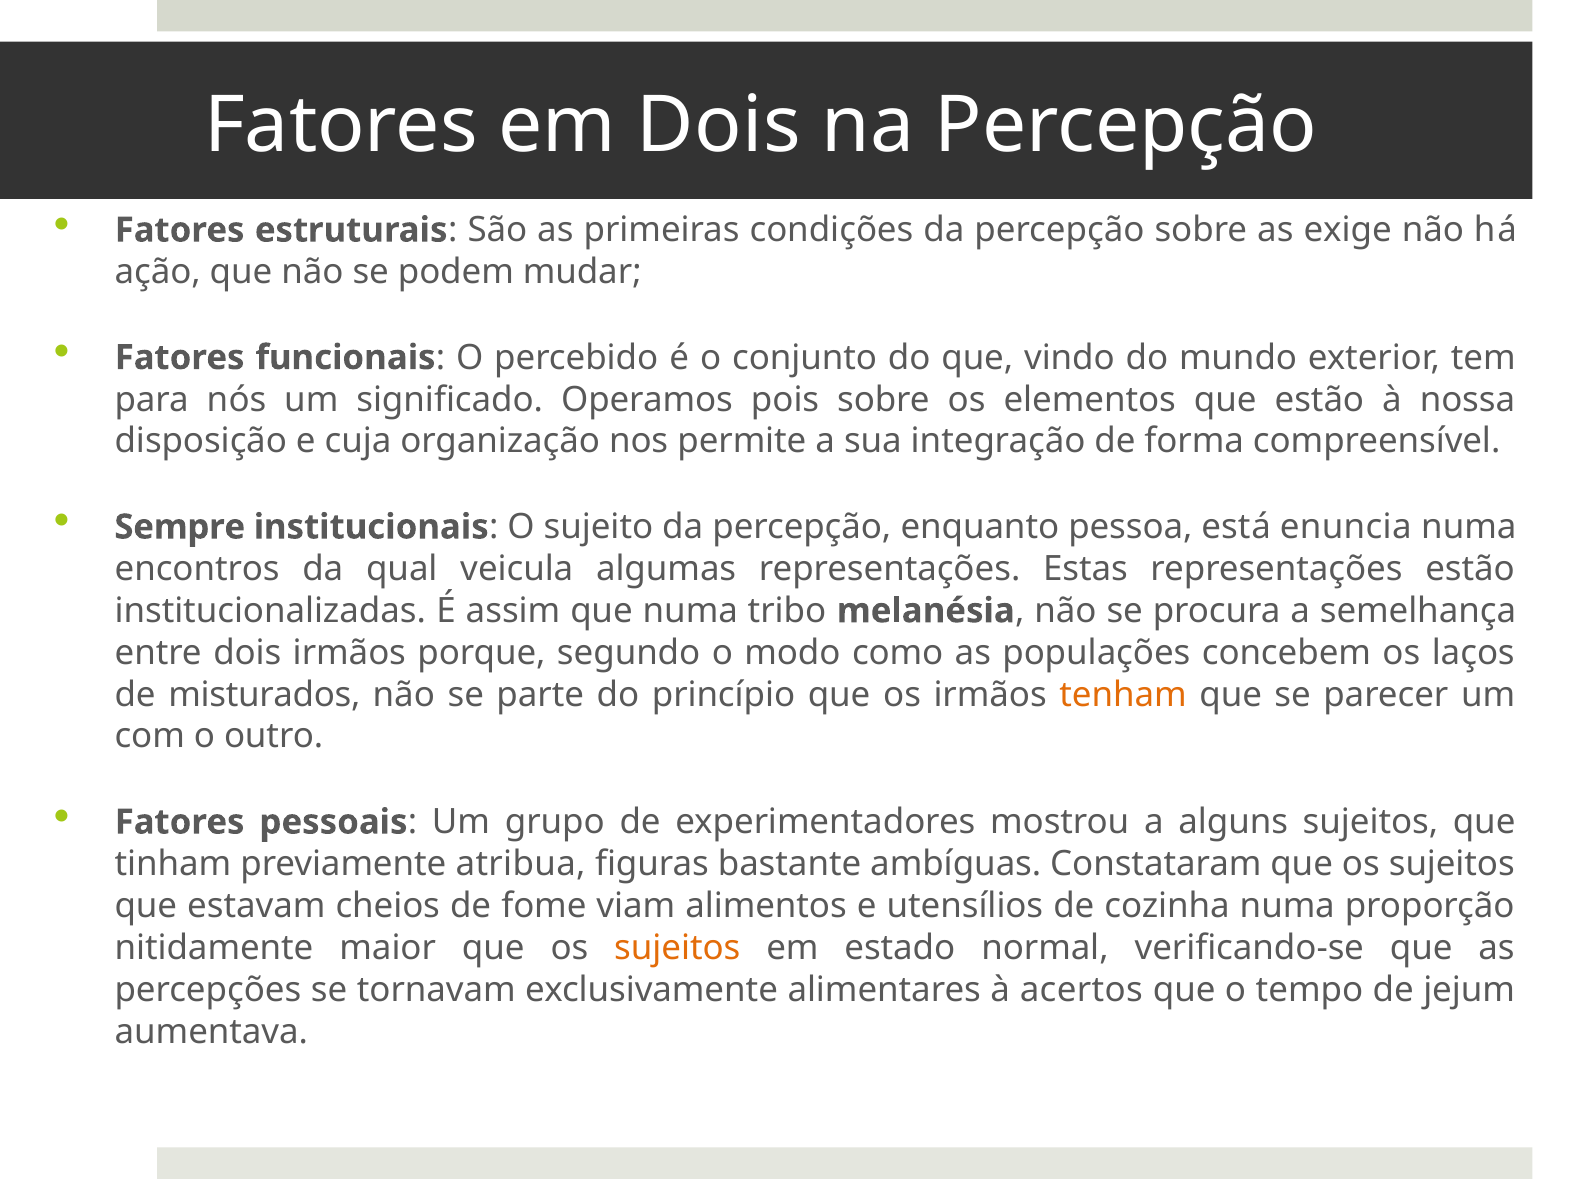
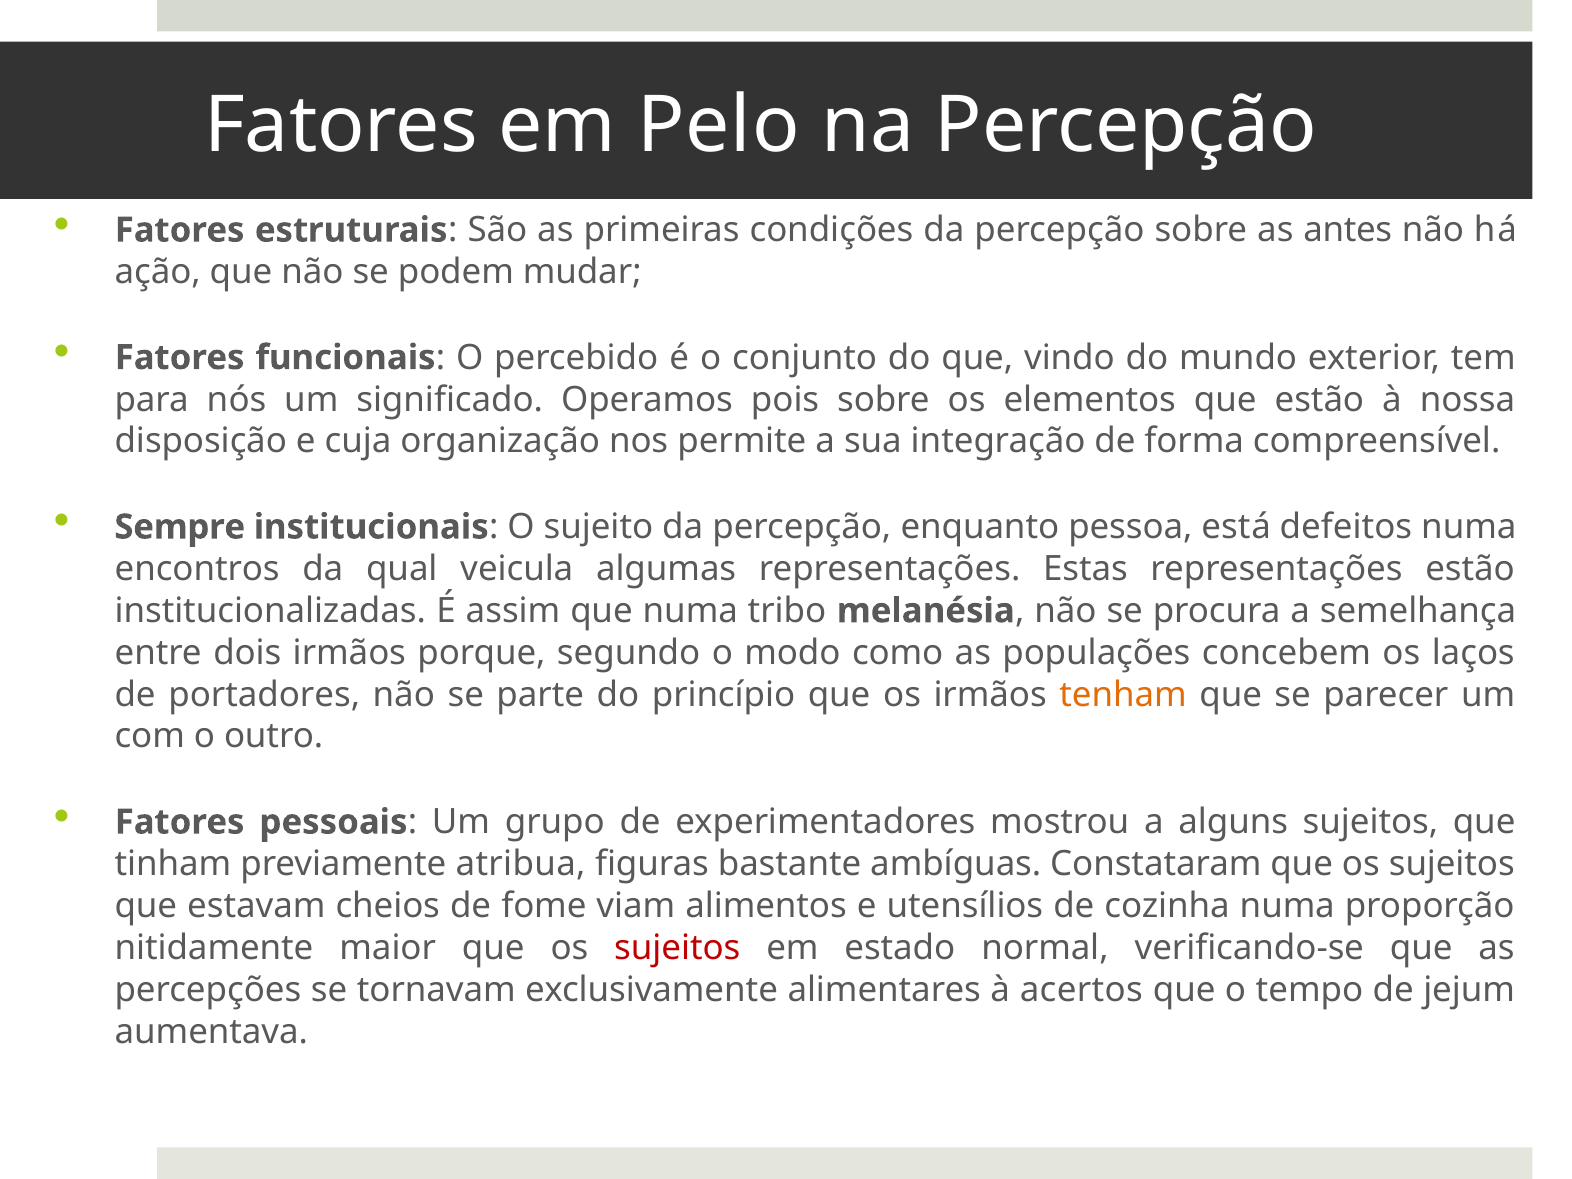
em Dois: Dois -> Pelo
exige: exige -> antes
enuncia: enuncia -> defeitos
misturados: misturados -> portadores
sujeitos at (677, 948) colour: orange -> red
